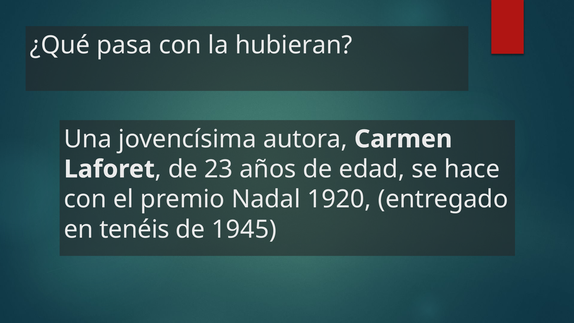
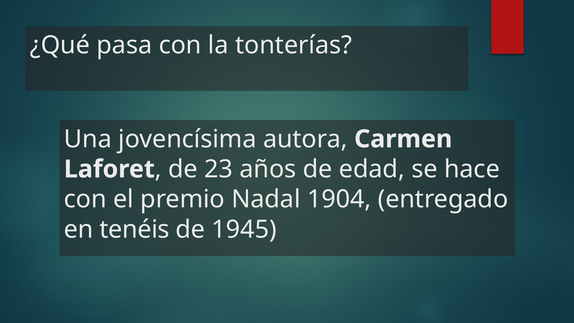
hubieran: hubieran -> tonterías
1920: 1920 -> 1904
